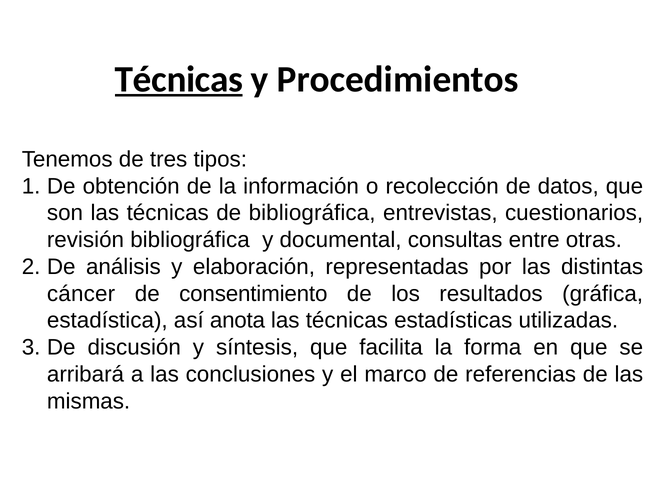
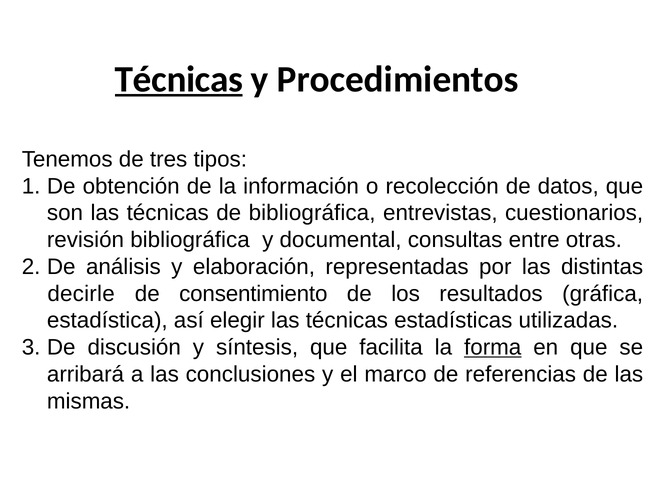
cáncer: cáncer -> decirle
anota: anota -> elegir
forma underline: none -> present
